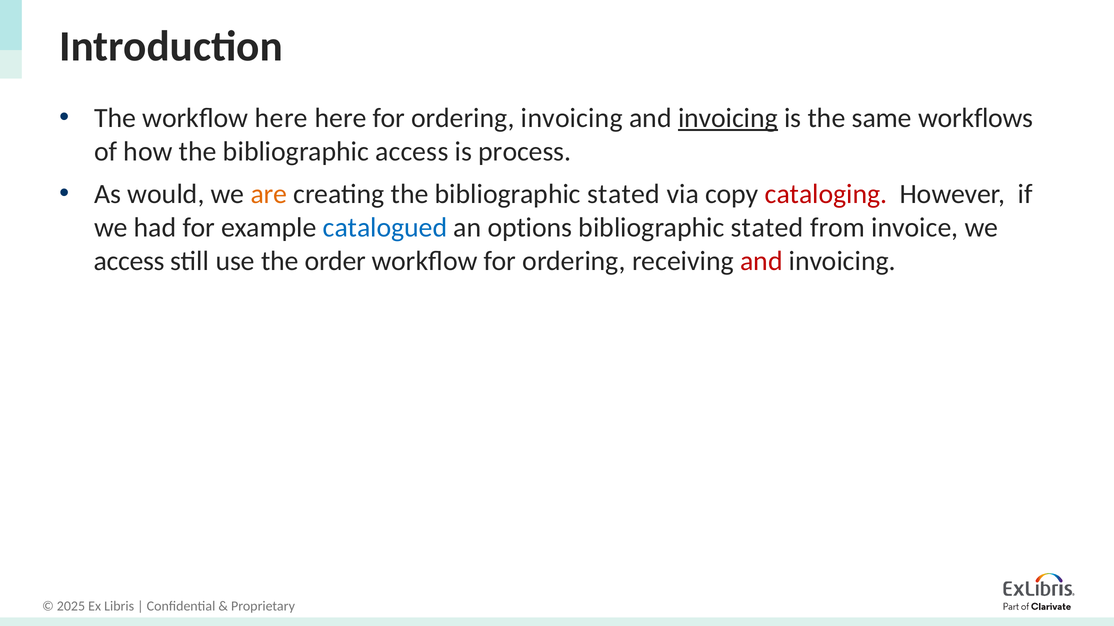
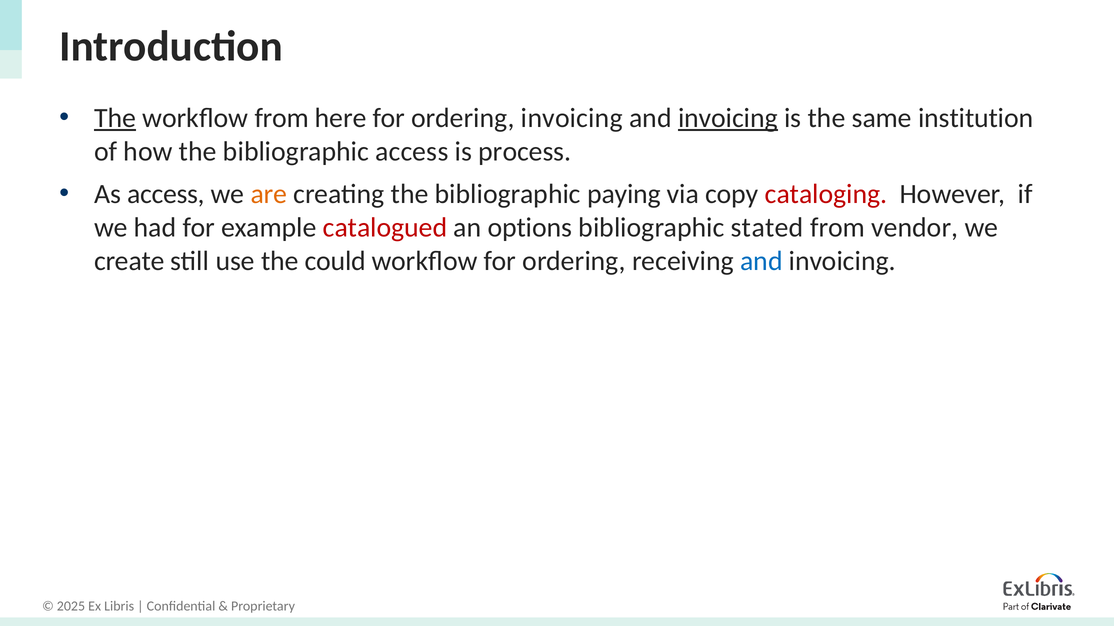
The at (115, 118) underline: none -> present
workflow here: here -> from
workflows: workflows -> institution
As would: would -> access
the bibliographic stated: stated -> paying
catalogued colour: blue -> red
invoice: invoice -> vendor
access at (129, 261): access -> create
order: order -> could
and at (761, 261) colour: red -> blue
